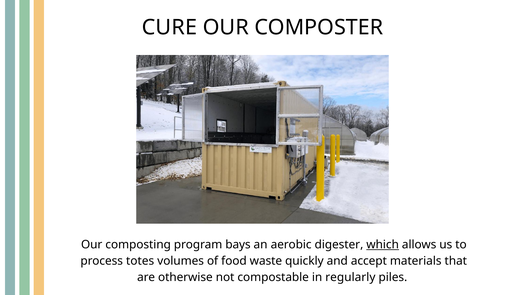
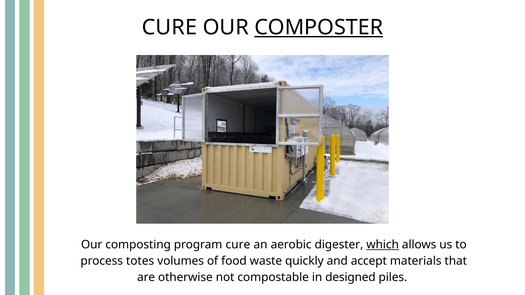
COMPOSTER underline: none -> present
program bays: bays -> cure
regularly: regularly -> designed
